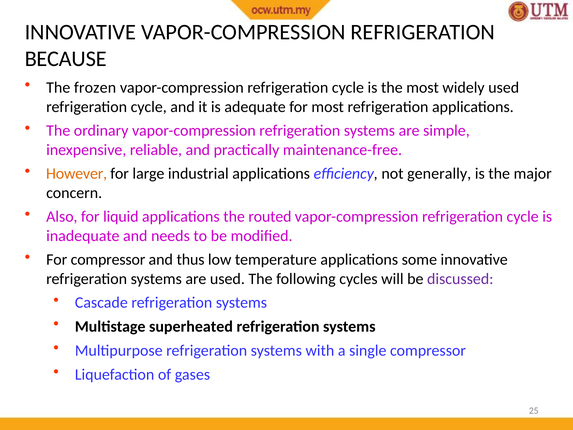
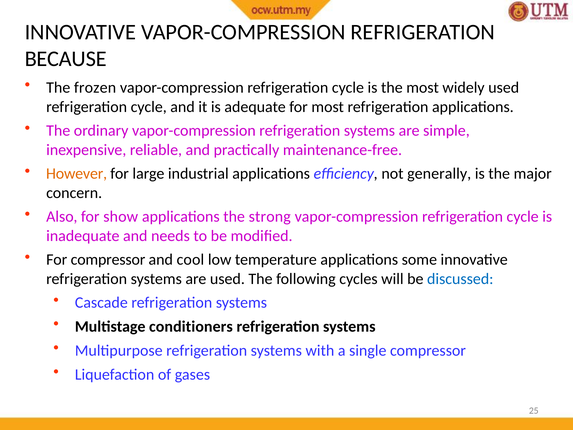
liquid: liquid -> show
routed: routed -> strong
thus: thus -> cool
discussed colour: purple -> blue
superheated: superheated -> conditioners
